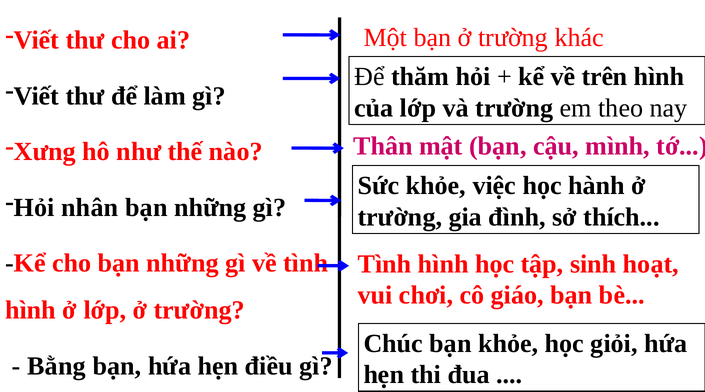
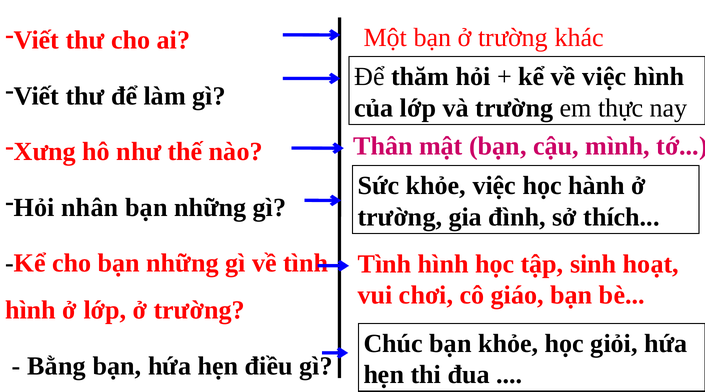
về trên: trên -> việc
theo: theo -> thực
